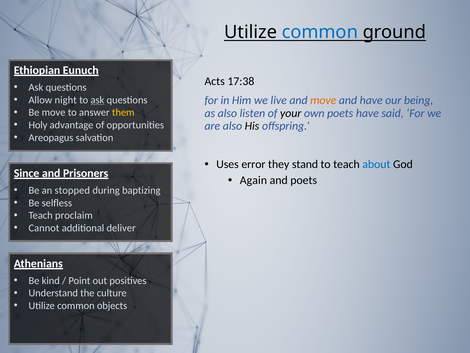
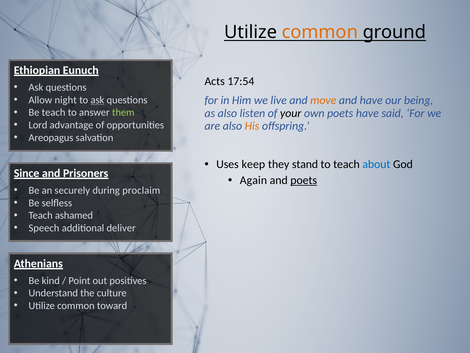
common at (320, 32) colour: blue -> orange
17:38: 17:38 -> 17:54
Be move: move -> teach
them colour: yellow -> light green
Holy: Holy -> Lord
His colour: black -> orange
error: error -> keep
poets at (304, 180) underline: none -> present
stopped: stopped -> securely
baptizing: baptizing -> proclaim
proclaim: proclaim -> ashamed
Cannot: Cannot -> Speech
objects: objects -> toward
